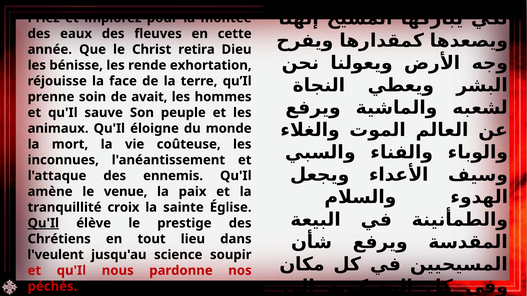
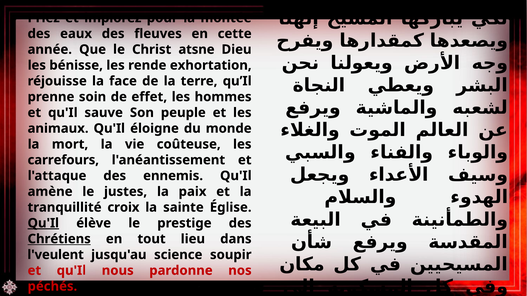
retira: retira -> atsne
avait: avait -> effet
inconnues: inconnues -> carrefours
venue: venue -> justes
Chrétiens underline: none -> present
